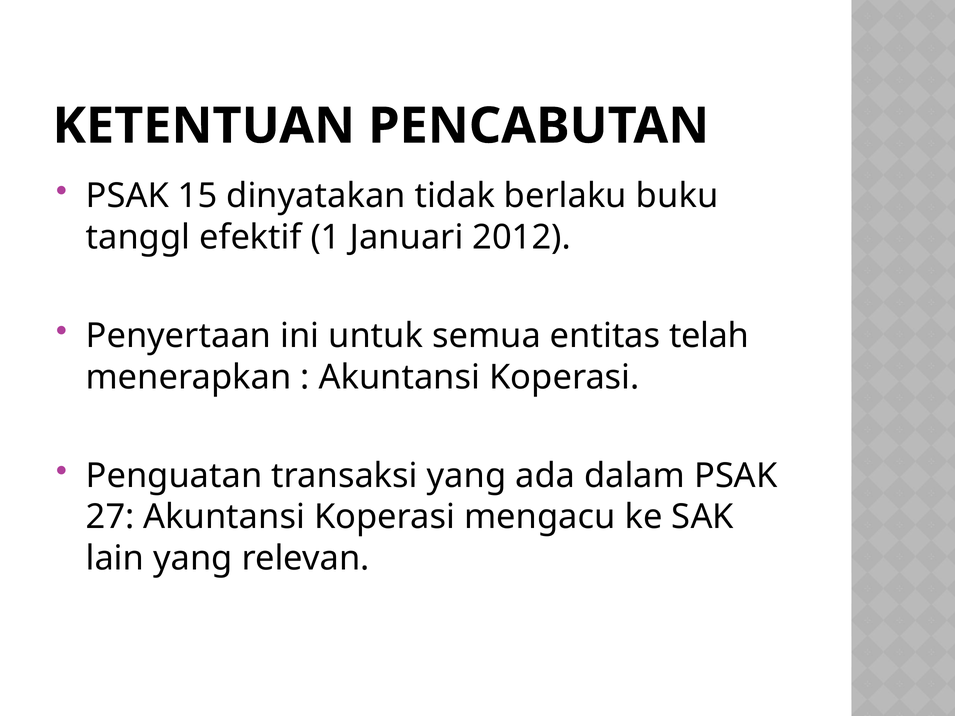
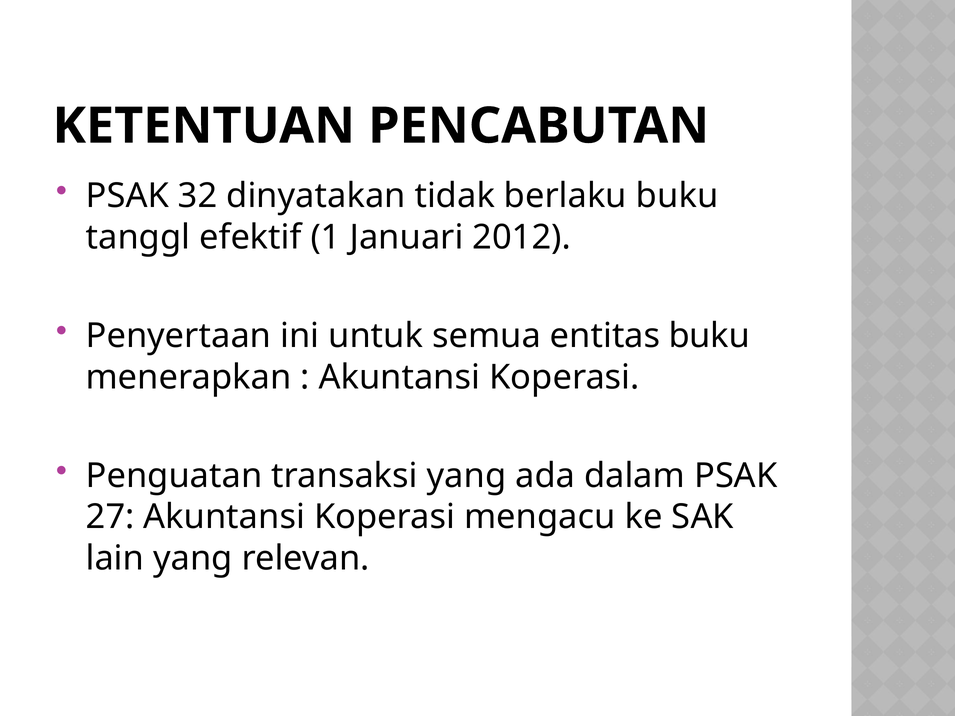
15: 15 -> 32
entitas telah: telah -> buku
